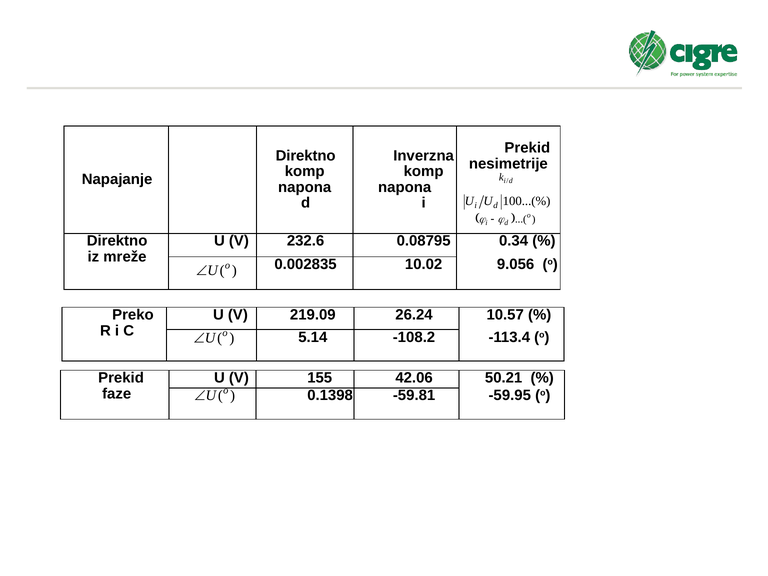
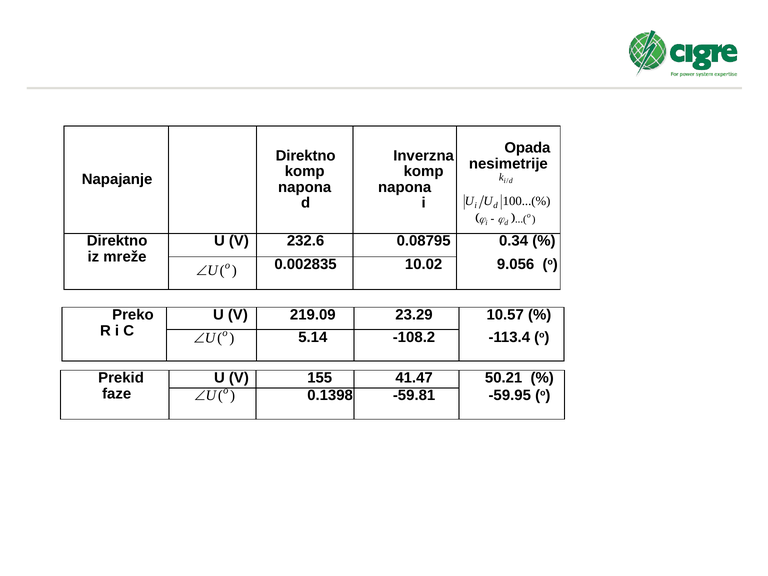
Prekid at (527, 148): Prekid -> Opada
26.24: 26.24 -> 23.29
42.06: 42.06 -> 41.47
